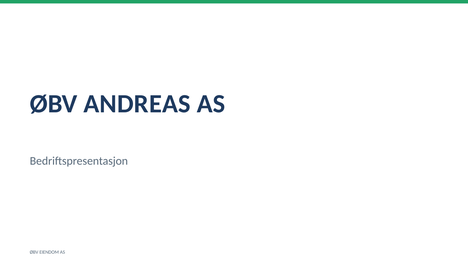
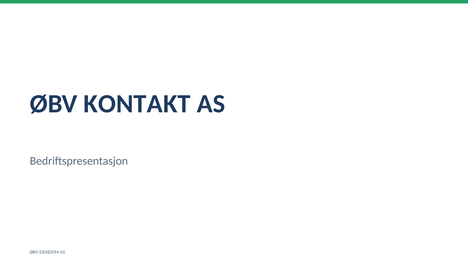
ANDREAS: ANDREAS -> KONTAKT
